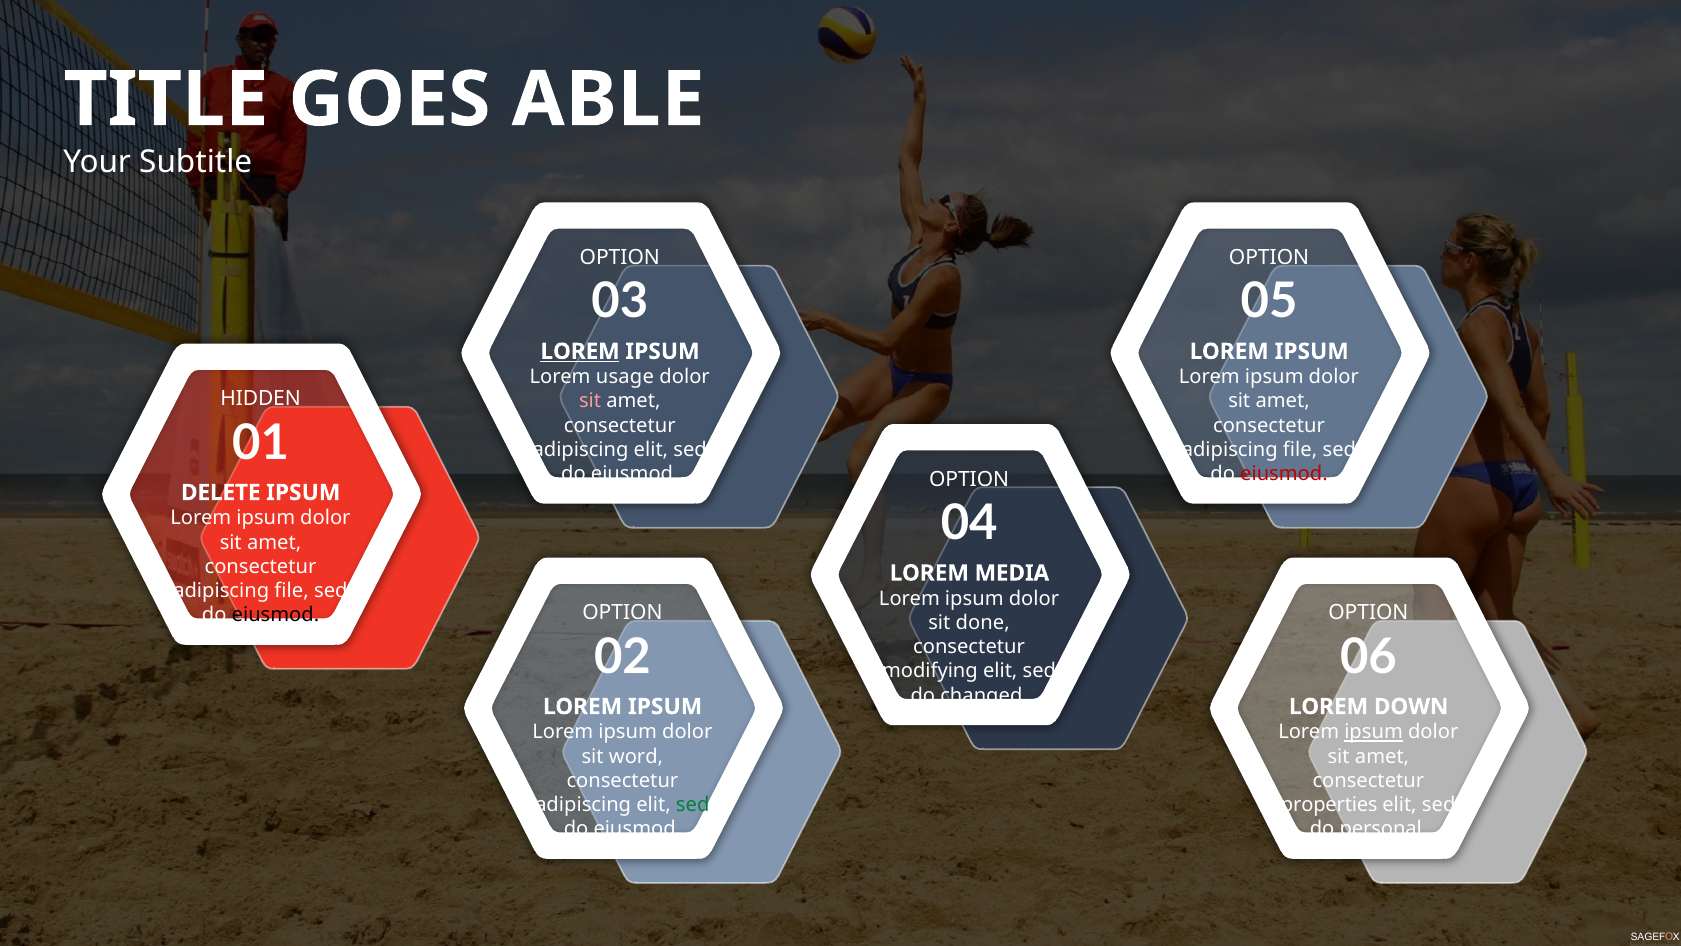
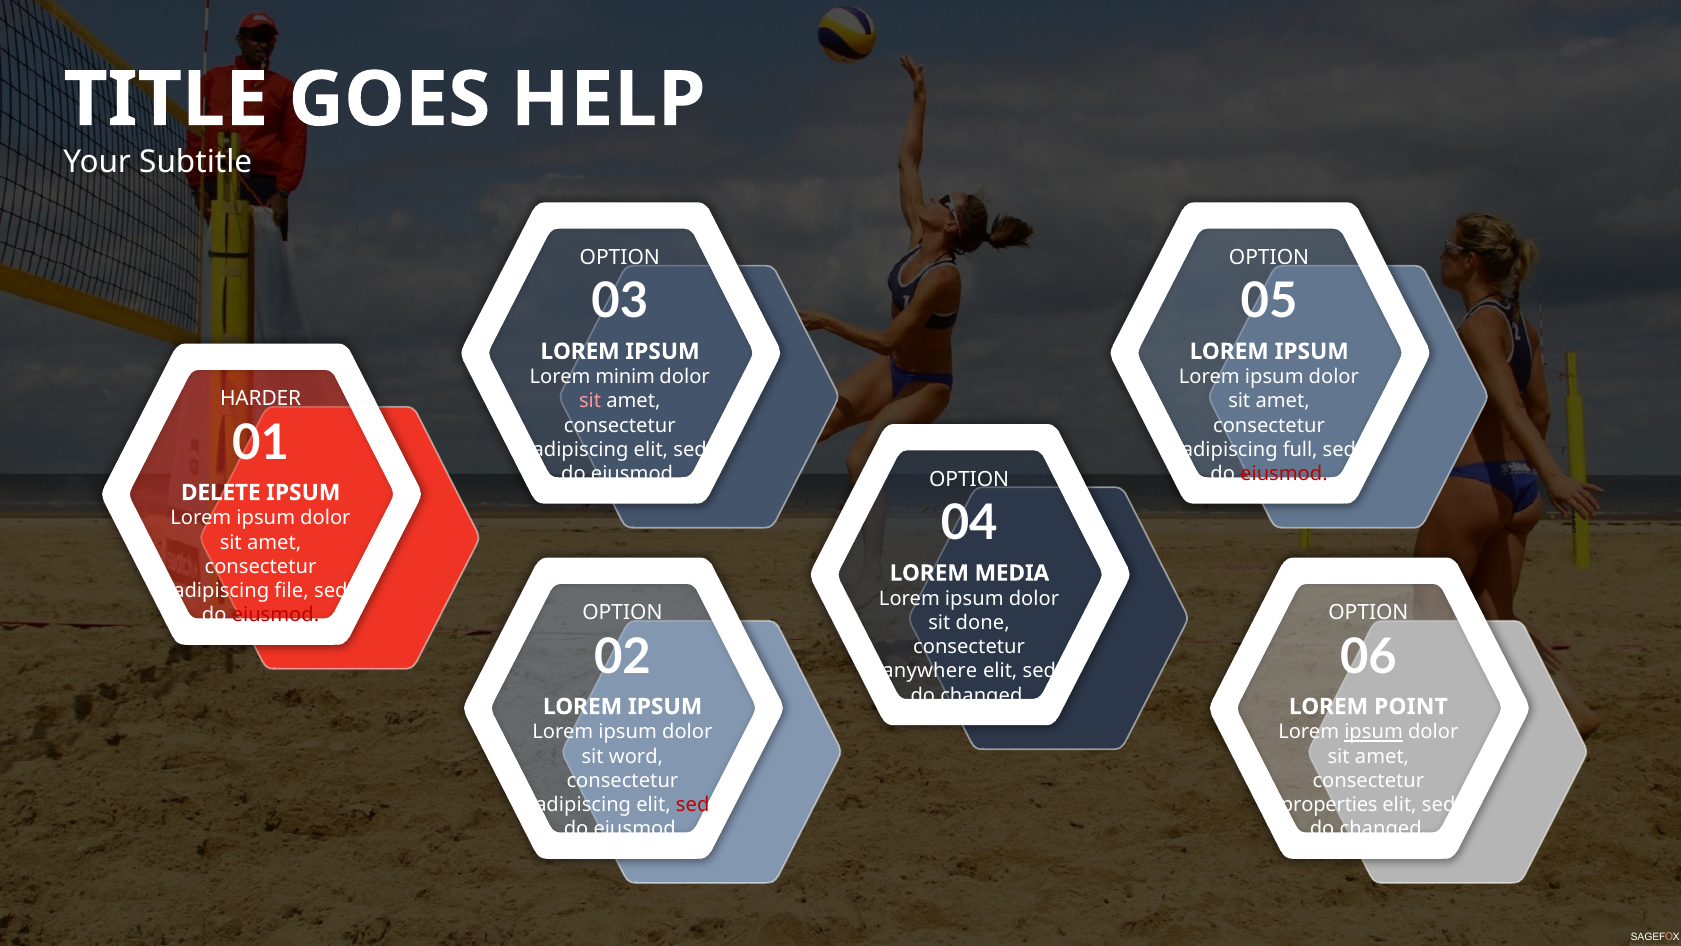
ABLE: ABLE -> HELP
LOREM at (580, 351) underline: present -> none
usage: usage -> minim
HIDDEN: HIDDEN -> HARDER
file at (1300, 449): file -> full
eiusmod at (275, 615) colour: black -> red
modifying: modifying -> anywhere
DOWN: DOWN -> POINT
sed at (693, 804) colour: green -> red
personal at (1383, 829): personal -> changed
